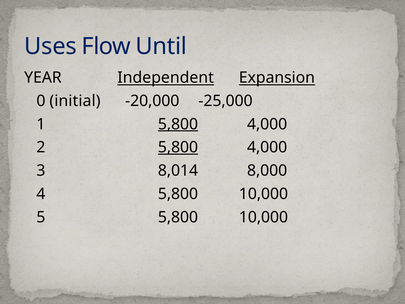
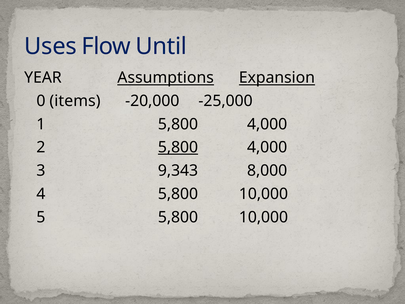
Independent: Independent -> Assumptions
initial: initial -> items
5,800 at (178, 124) underline: present -> none
8,014: 8,014 -> 9,343
